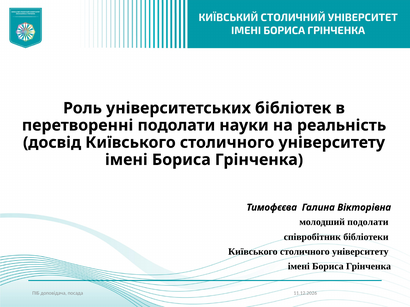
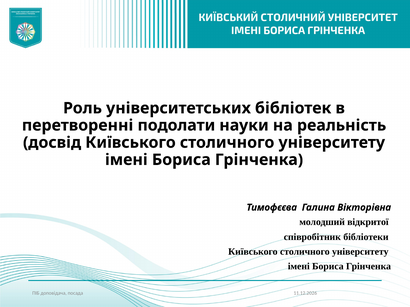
молодший подолати: подолати -> відкритої
